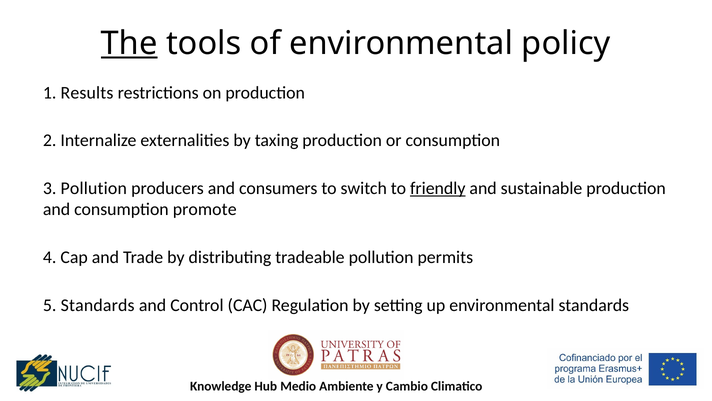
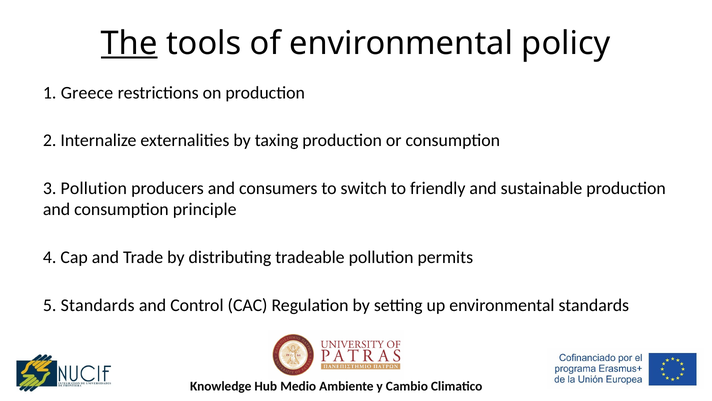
Results: Results -> Greece
friendly underline: present -> none
promote: promote -> principle
